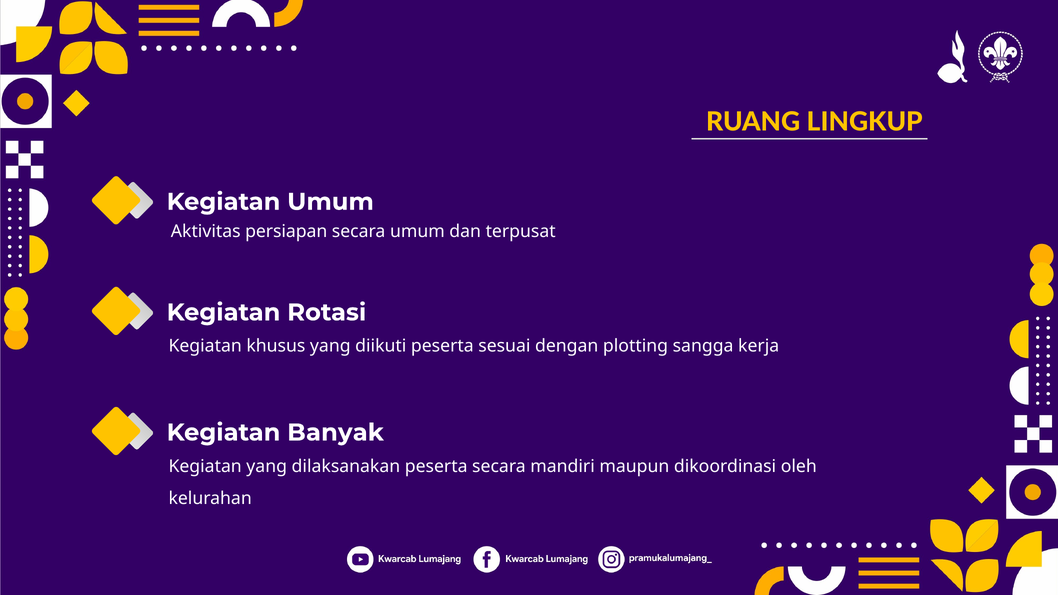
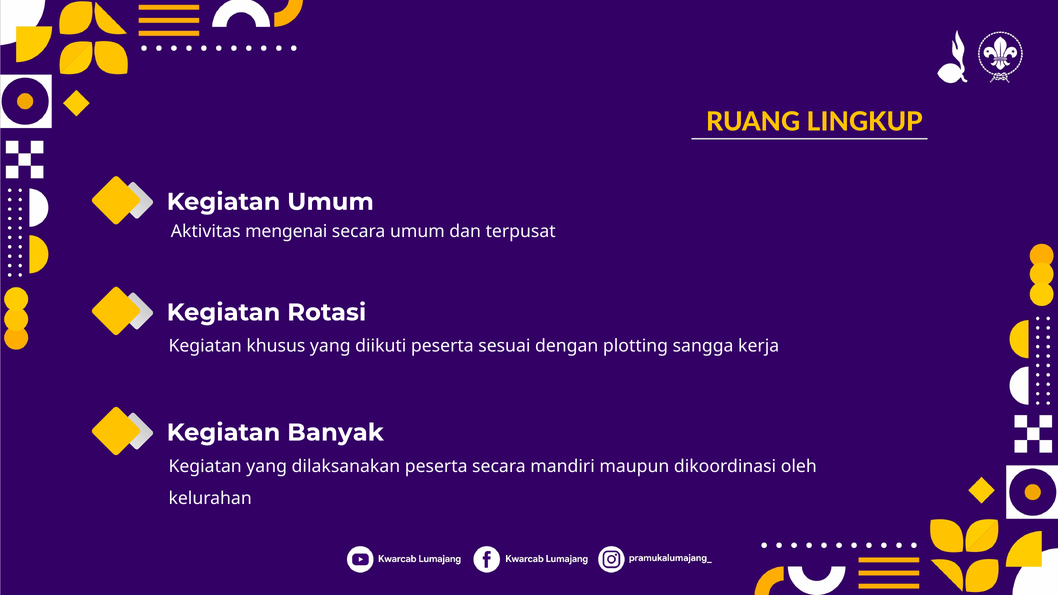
persiapan: persiapan -> mengenai
